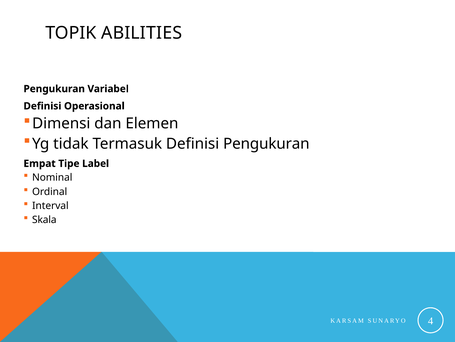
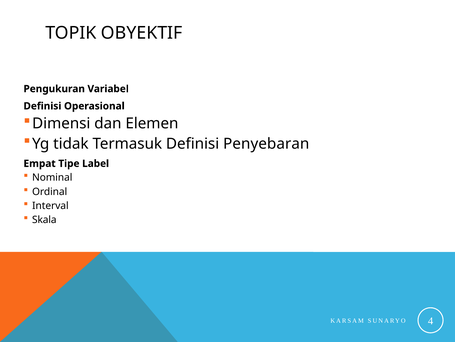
ABILITIES: ABILITIES -> OBYEKTIF
Definisi Pengukuran: Pengukuran -> Penyebaran
